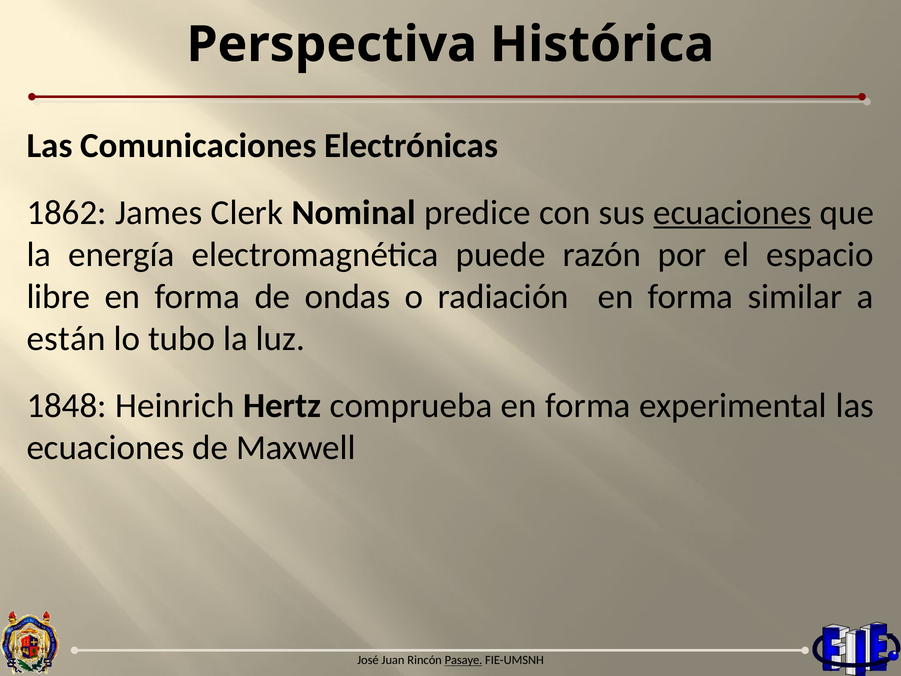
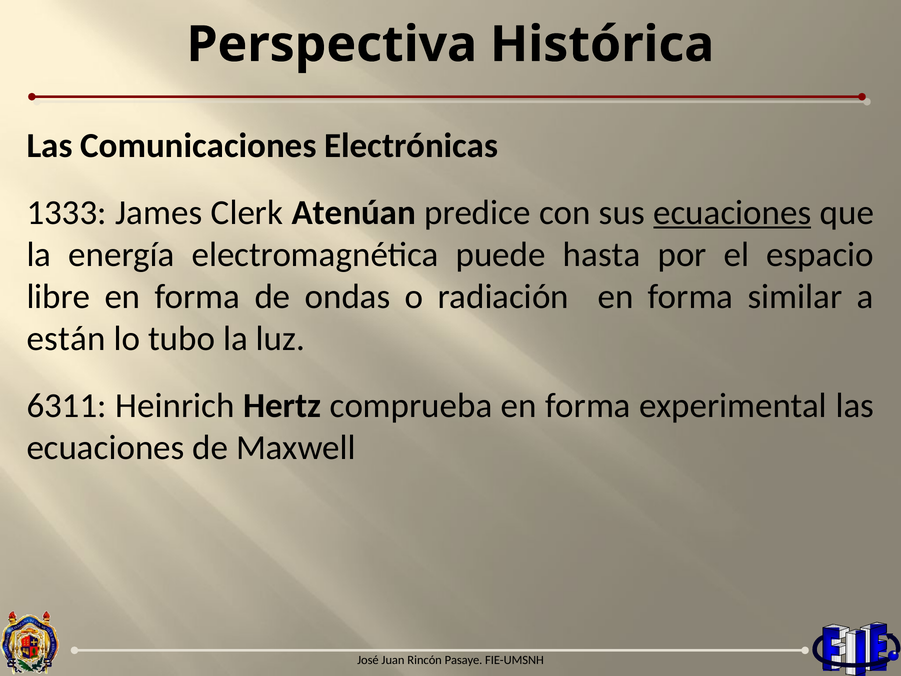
1862: 1862 -> 1333
Nominal: Nominal -> Atenúan
razón: razón -> hasta
1848: 1848 -> 6311
Pasaye underline: present -> none
